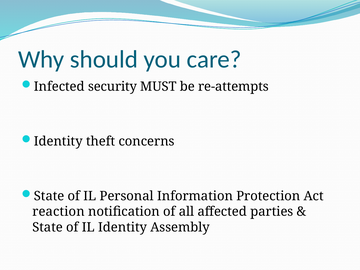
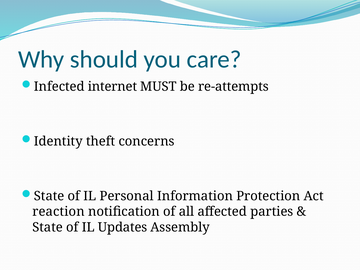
security: security -> internet
IL Identity: Identity -> Updates
